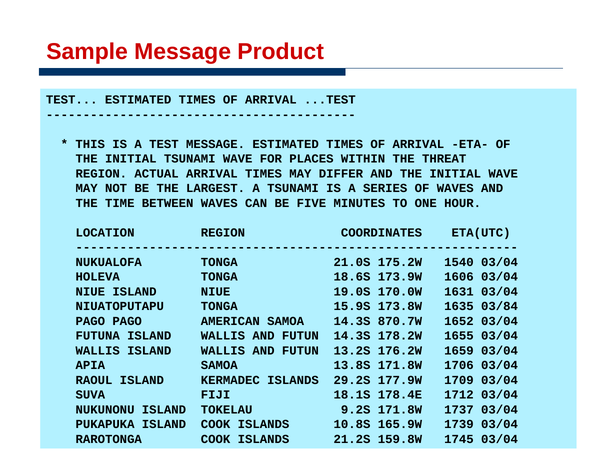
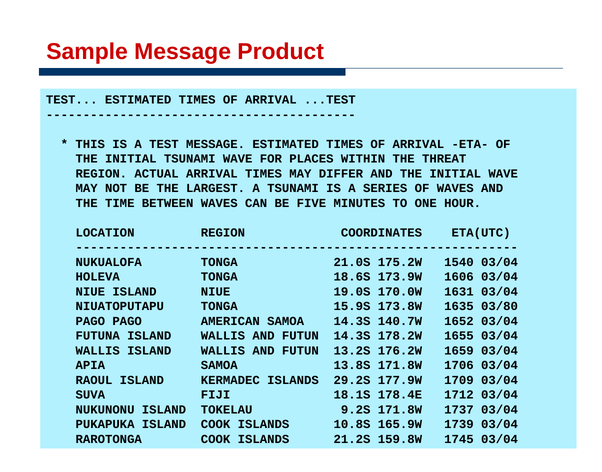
03/84: 03/84 -> 03/80
870.7W: 870.7W -> 140.7W
